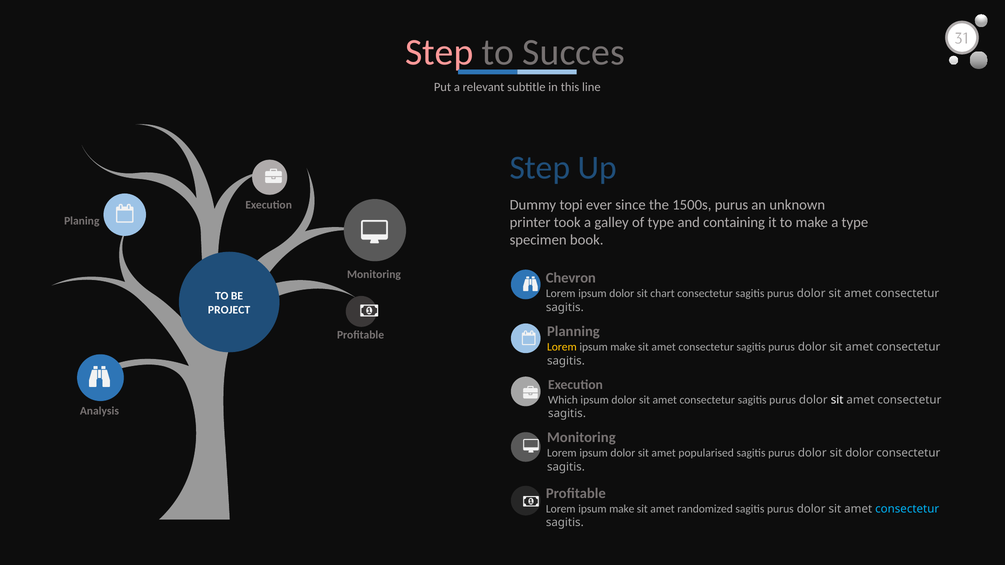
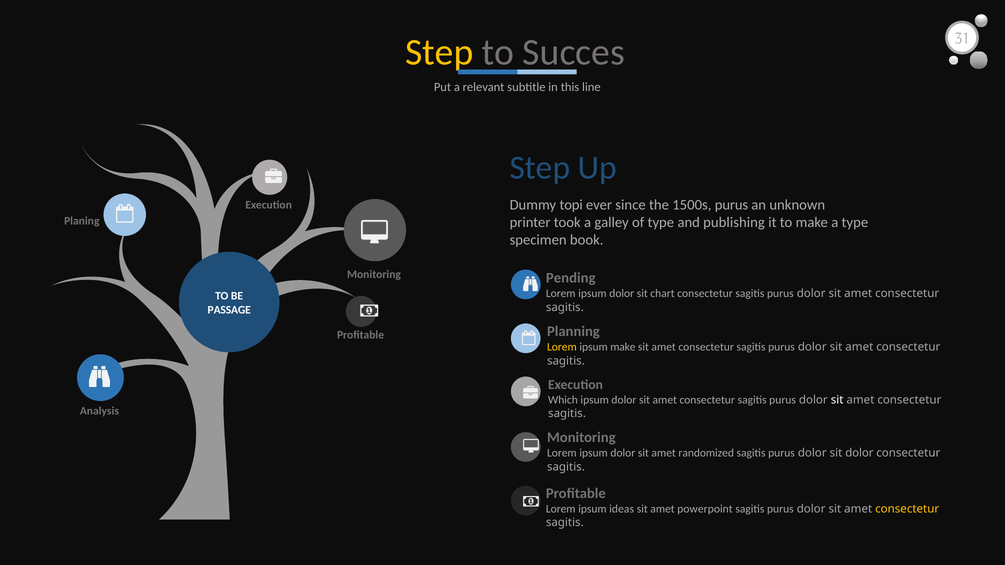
Step at (439, 52) colour: pink -> yellow
containing: containing -> publishing
Chevron: Chevron -> Pending
PROJECT: PROJECT -> PASSAGE
popularised: popularised -> randomized
make at (622, 509): make -> ideas
randomized: randomized -> powerpoint
consectetur at (907, 509) colour: light blue -> yellow
